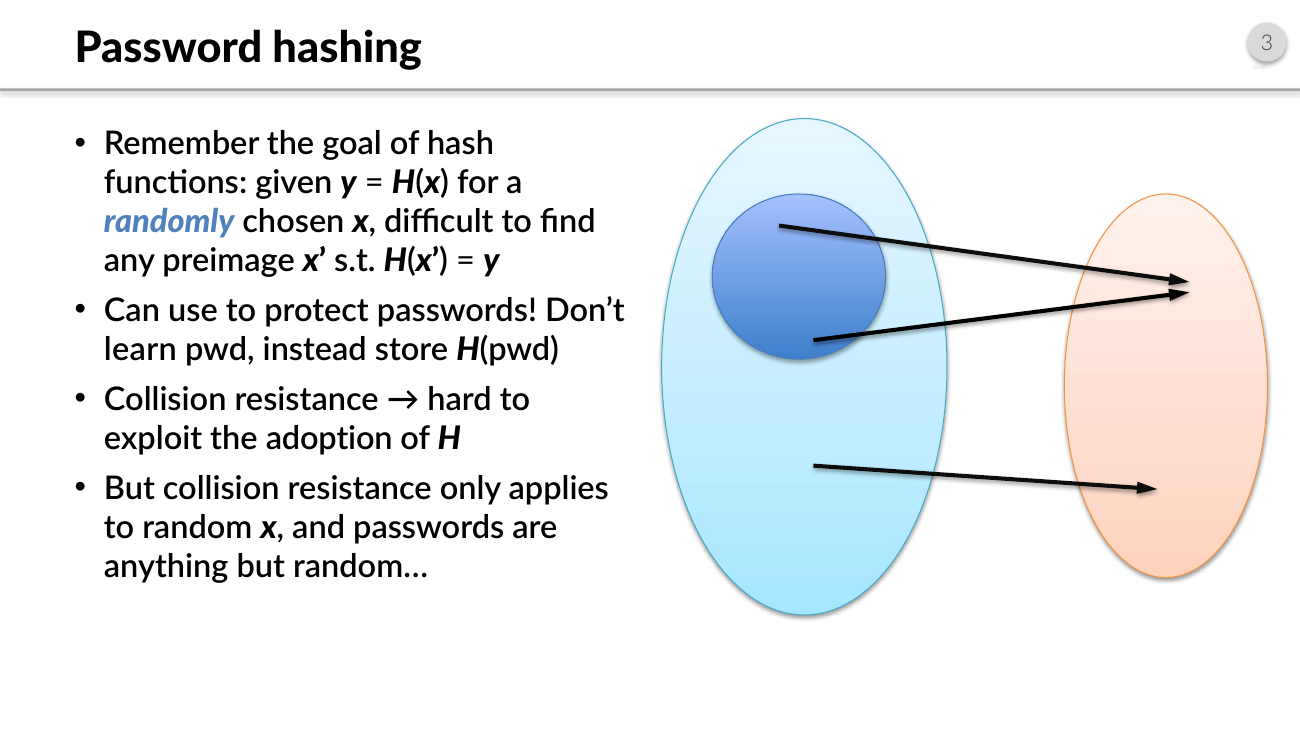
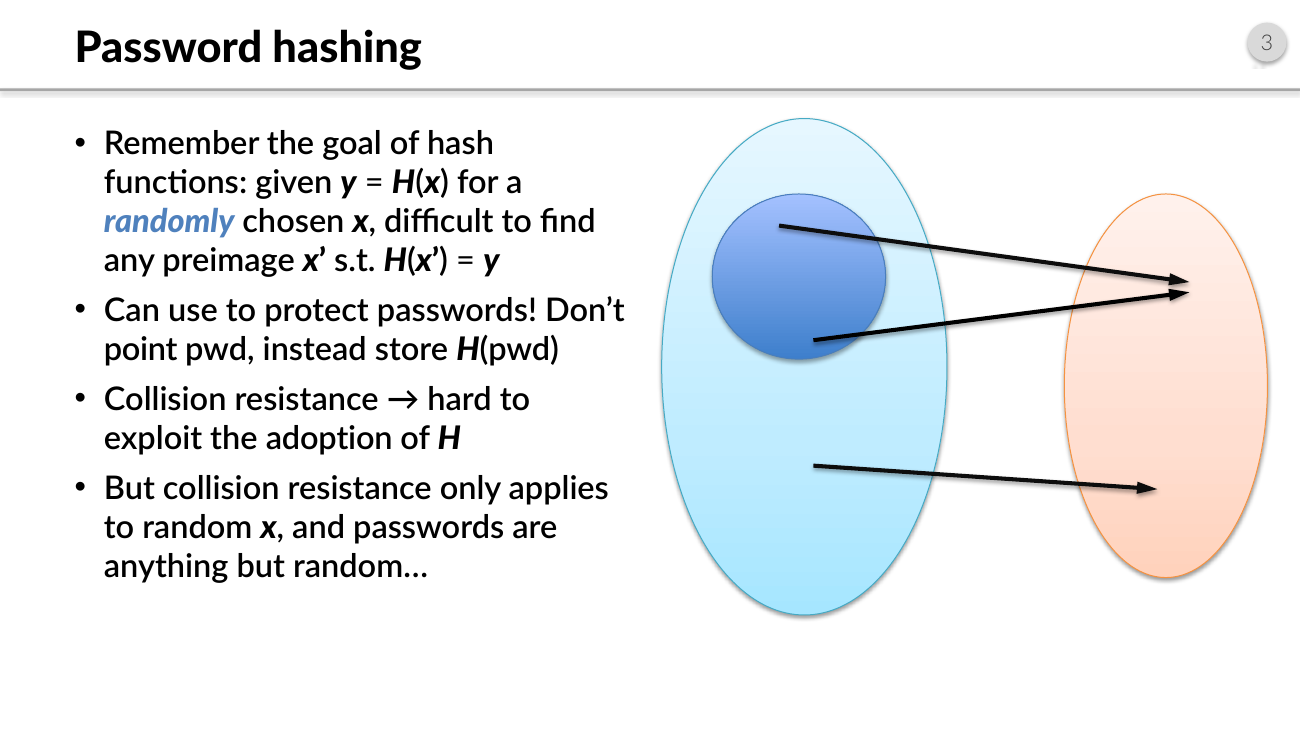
learn: learn -> point
